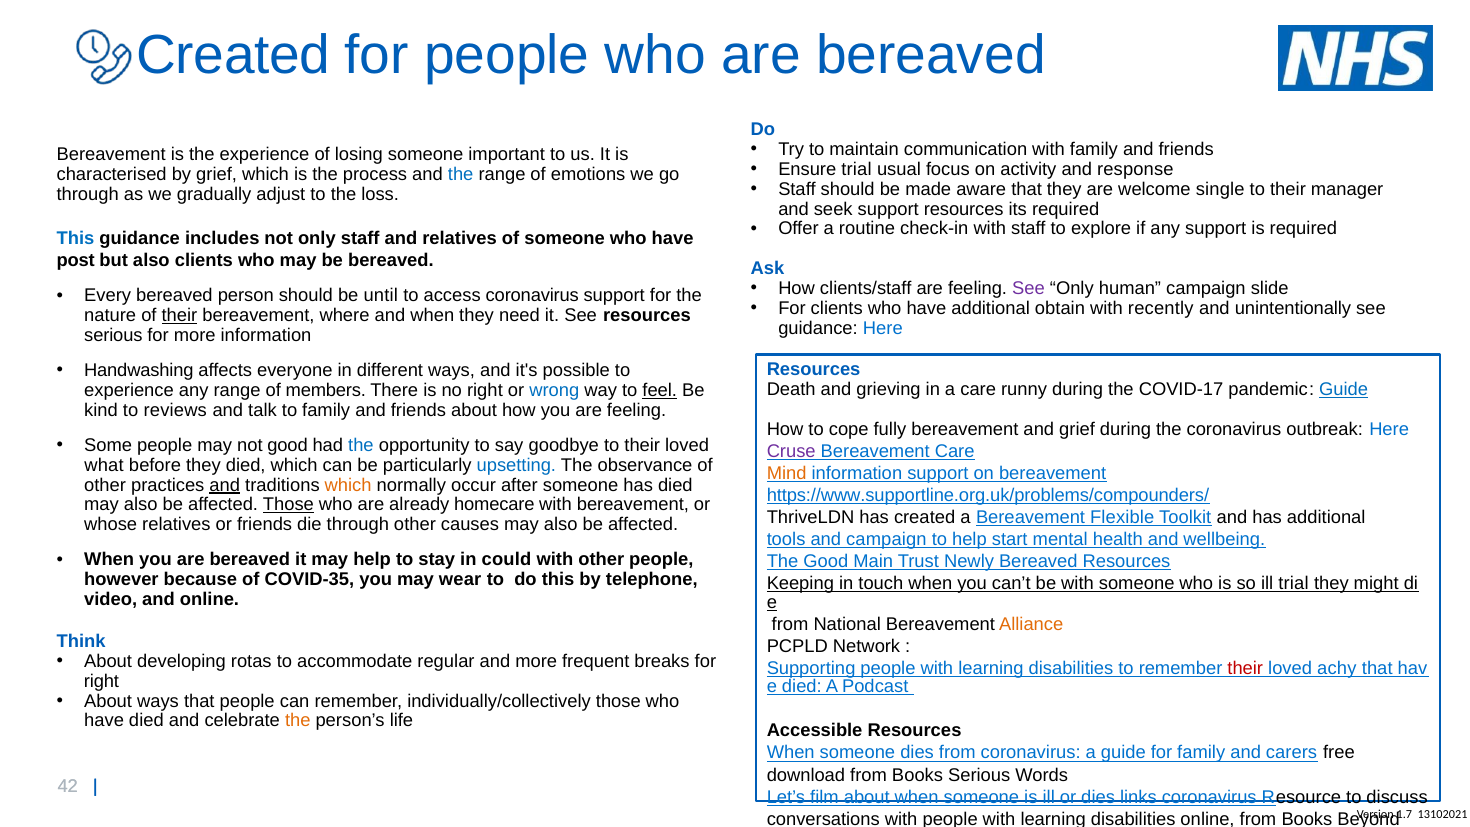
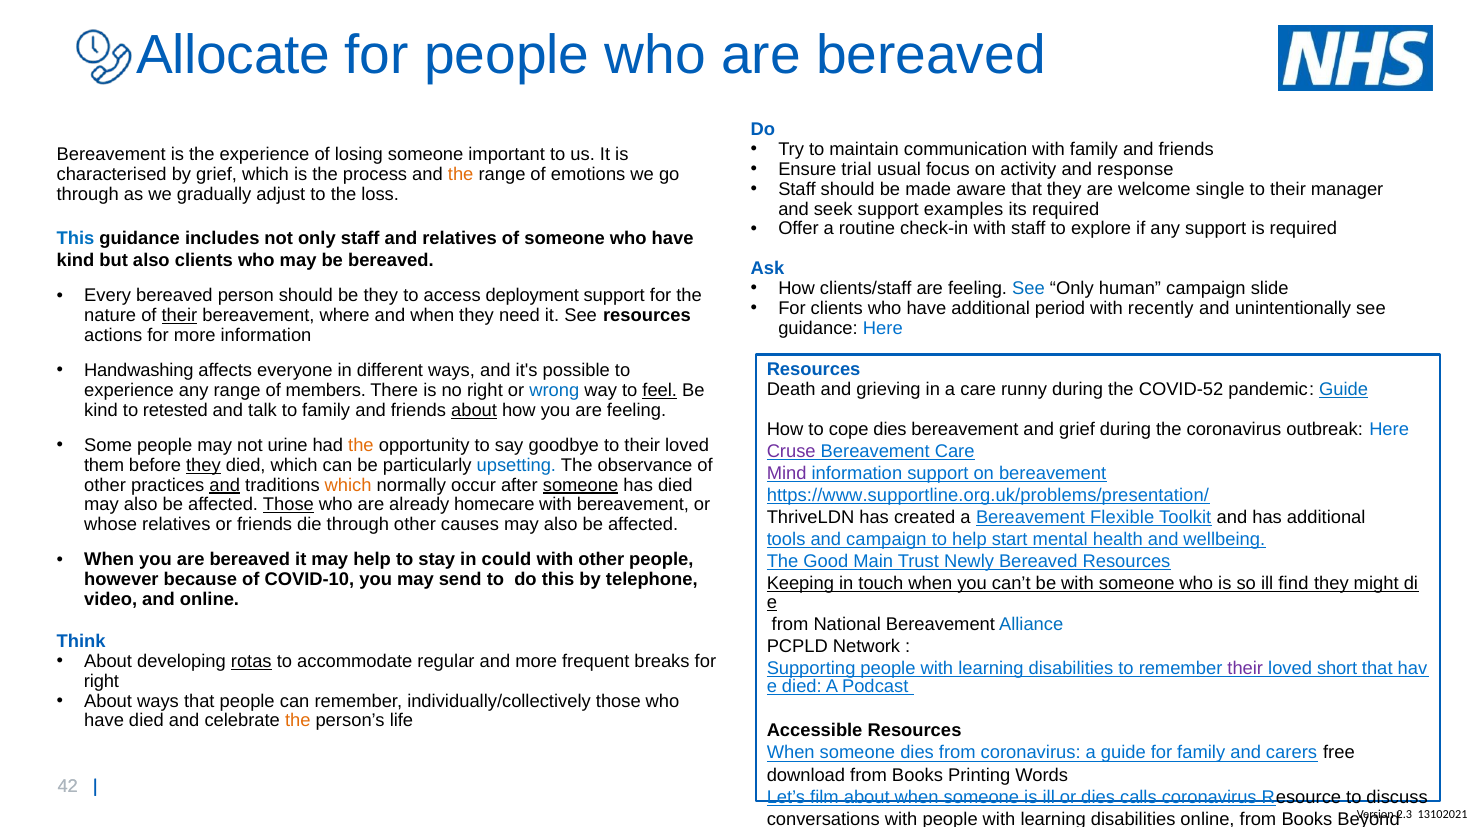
Created at (233, 55): Created -> Allocate
the at (461, 175) colour: blue -> orange
support resources: resources -> examples
post at (76, 261): post -> kind
See at (1029, 288) colour: purple -> blue
be until: until -> they
access coronavirus: coronavirus -> deployment
obtain: obtain -> period
serious at (113, 335): serious -> actions
COVID-17: COVID-17 -> COVID-52
reviews: reviews -> retested
about at (474, 410) underline: none -> present
cope fully: fully -> dies
not good: good -> urine
the at (361, 445) colour: blue -> orange
what: what -> them
they at (203, 465) underline: none -> present
Mind colour: orange -> purple
someone at (581, 485) underline: none -> present
https://www.supportline.org.uk/problems/compounders/: https://www.supportline.org.uk/problems/compounders/ -> https://www.supportline.org.uk/problems/presentation/
COVID-35: COVID-35 -> COVID-10
wear: wear -> send
ill trial: trial -> find
Alliance colour: orange -> blue
rotas underline: none -> present
their at (1245, 668) colour: red -> purple
achy: achy -> short
Books Serious: Serious -> Printing
links: links -> calls
1.7: 1.7 -> 2.3
